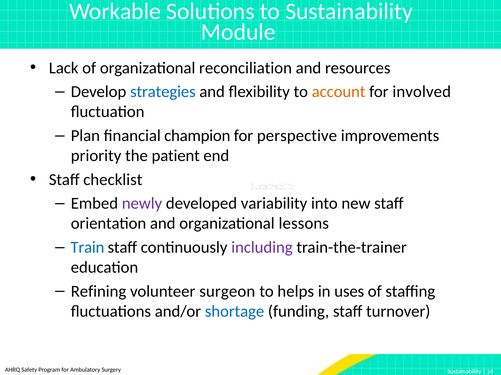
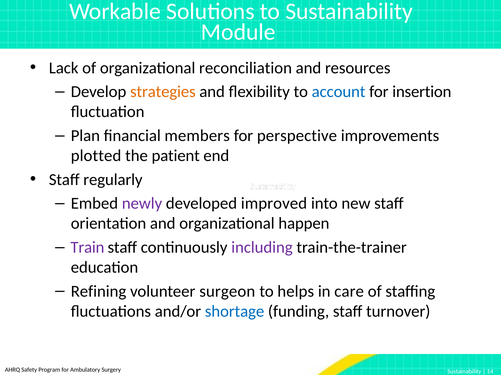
strategies colour: blue -> orange
account colour: orange -> blue
involved: involved -> insertion
champion: champion -> members
priority: priority -> plotted
checklist: checklist -> regularly
variability: variability -> improved
lessons: lessons -> happen
Train colour: blue -> purple
uses: uses -> care
